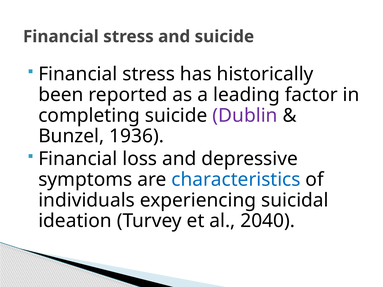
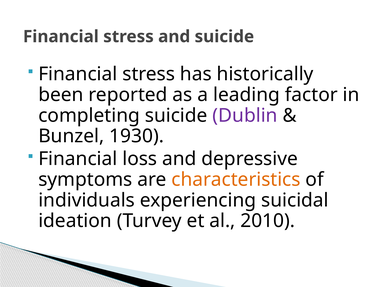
1936: 1936 -> 1930
characteristics colour: blue -> orange
2040: 2040 -> 2010
